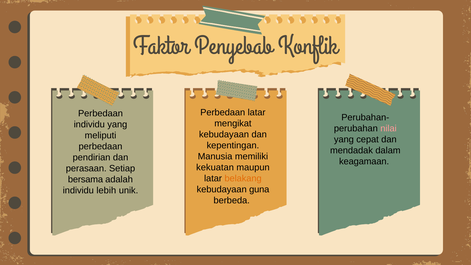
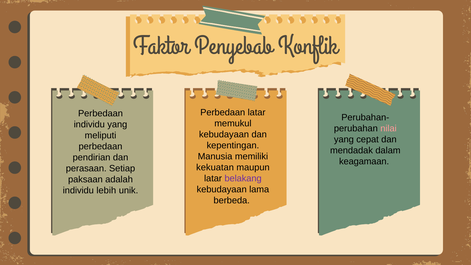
mengikat: mengikat -> memukul
belakang colour: orange -> purple
bersama: bersama -> paksaan
guna: guna -> lama
